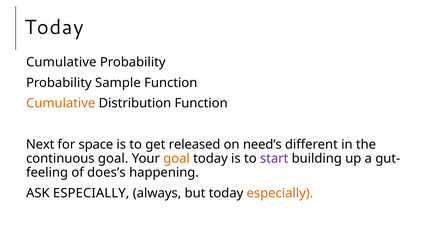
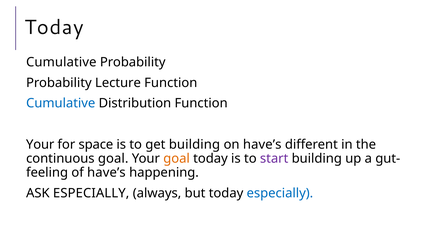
Sample: Sample -> Lecture
Cumulative at (61, 104) colour: orange -> blue
Next at (40, 145): Next -> Your
get released: released -> building
on need’s: need’s -> have’s
of does’s: does’s -> have’s
especially at (280, 193) colour: orange -> blue
